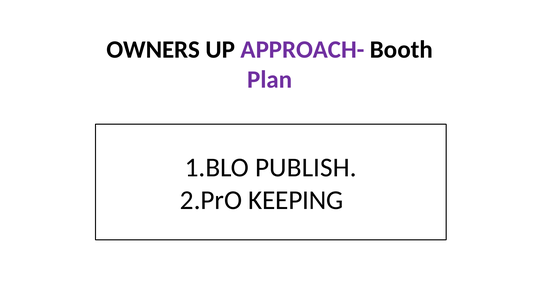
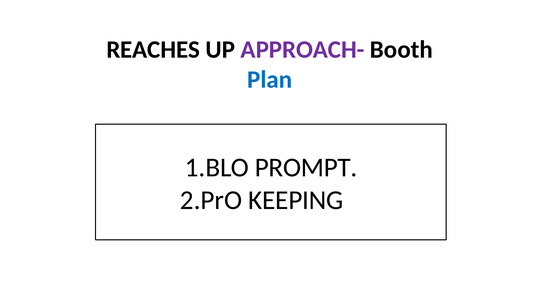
OWNERS: OWNERS -> REACHES
Plan colour: purple -> blue
PUBLISH: PUBLISH -> PROMPT
